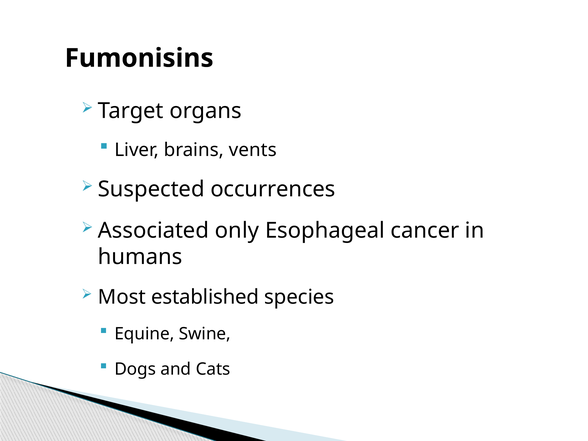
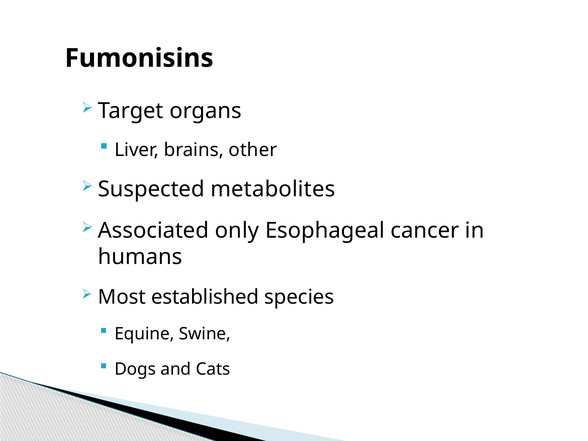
vents: vents -> other
occurrences: occurrences -> metabolites
